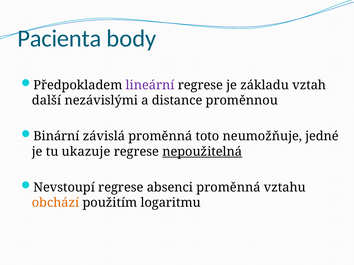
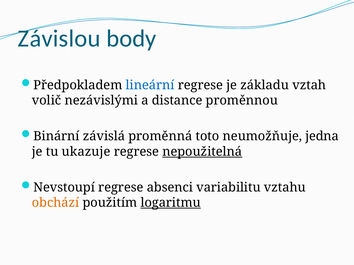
Pacienta: Pacienta -> Závislou
lineární colour: purple -> blue
další: další -> volič
jedné: jedné -> jedna
absenci proměnná: proměnná -> variabilitu
logaritmu underline: none -> present
